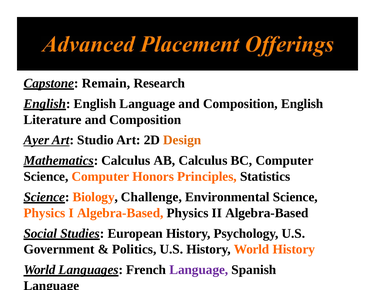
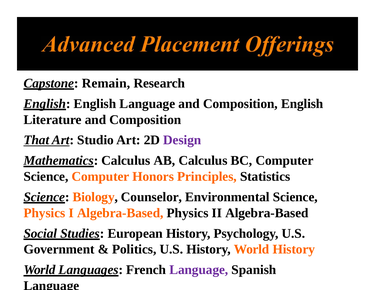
Ayer: Ayer -> That
Design colour: orange -> purple
Challenge: Challenge -> Counselor
